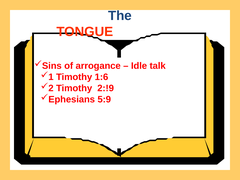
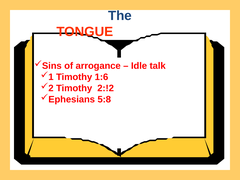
2:!9: 2:!9 -> 2:!2
5:9: 5:9 -> 5:8
